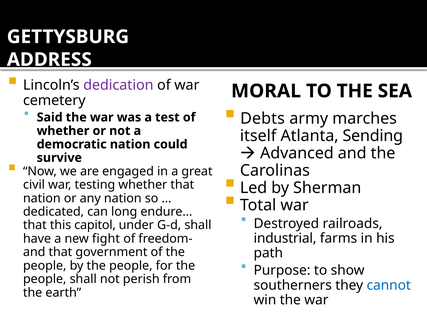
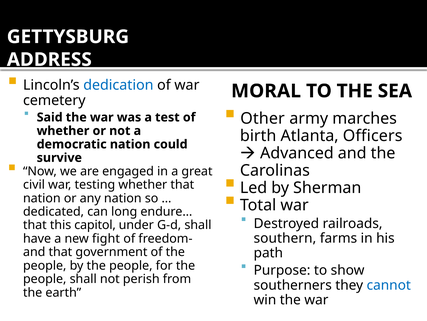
dedication colour: purple -> blue
Debts: Debts -> Other
itself: itself -> birth
Sending: Sending -> Officers
industrial: industrial -> southern
